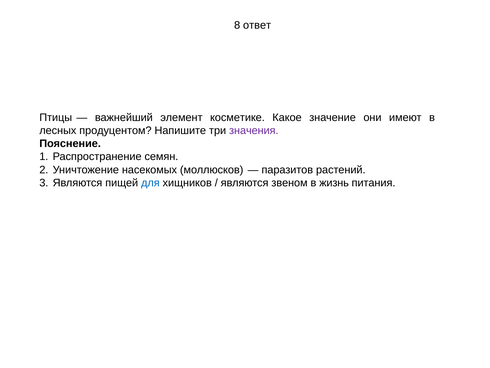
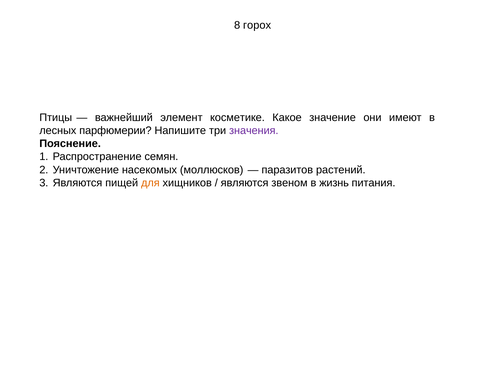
ответ: ответ -> горох
продуцентом: продуцентом -> парфюмерии
для colour: blue -> orange
